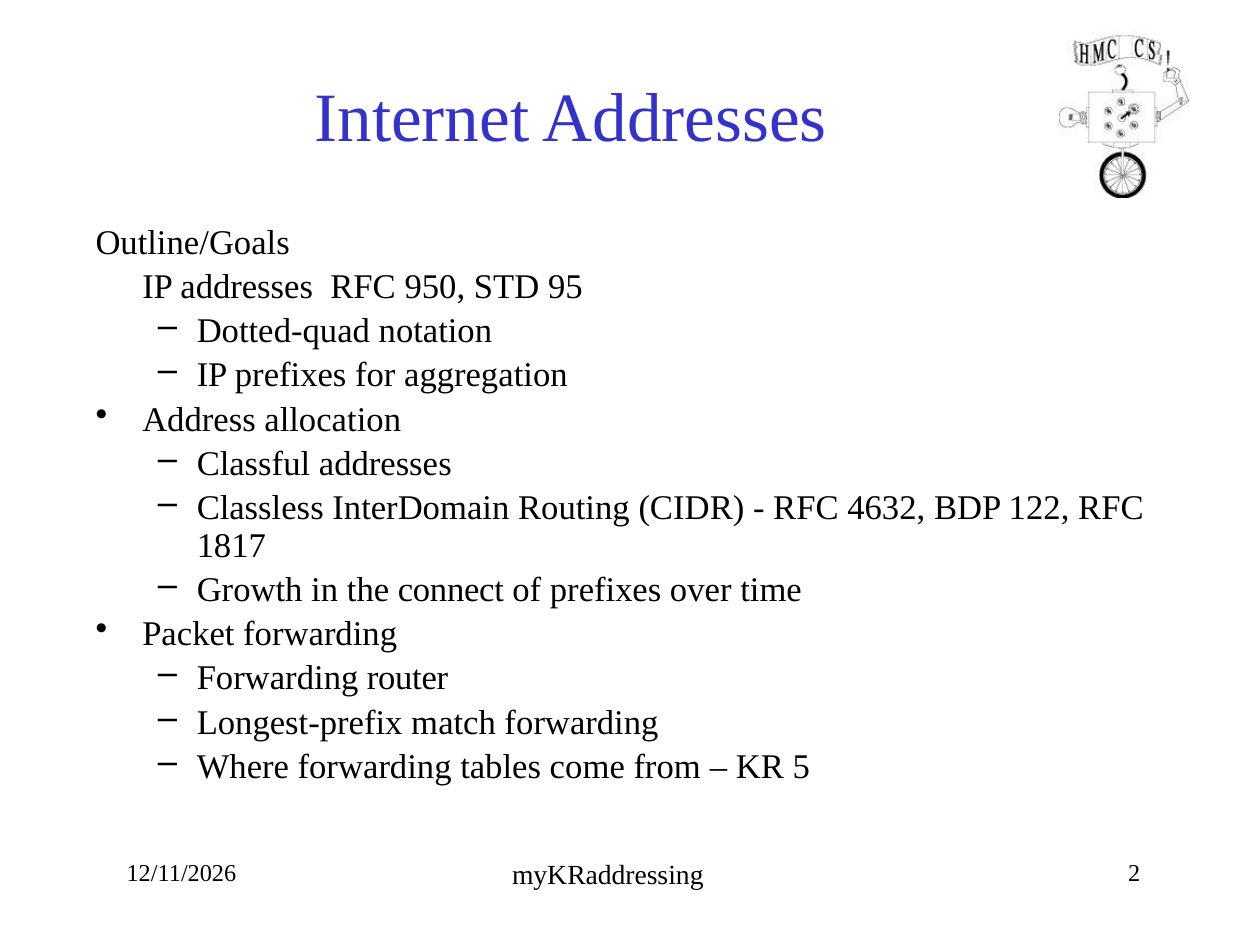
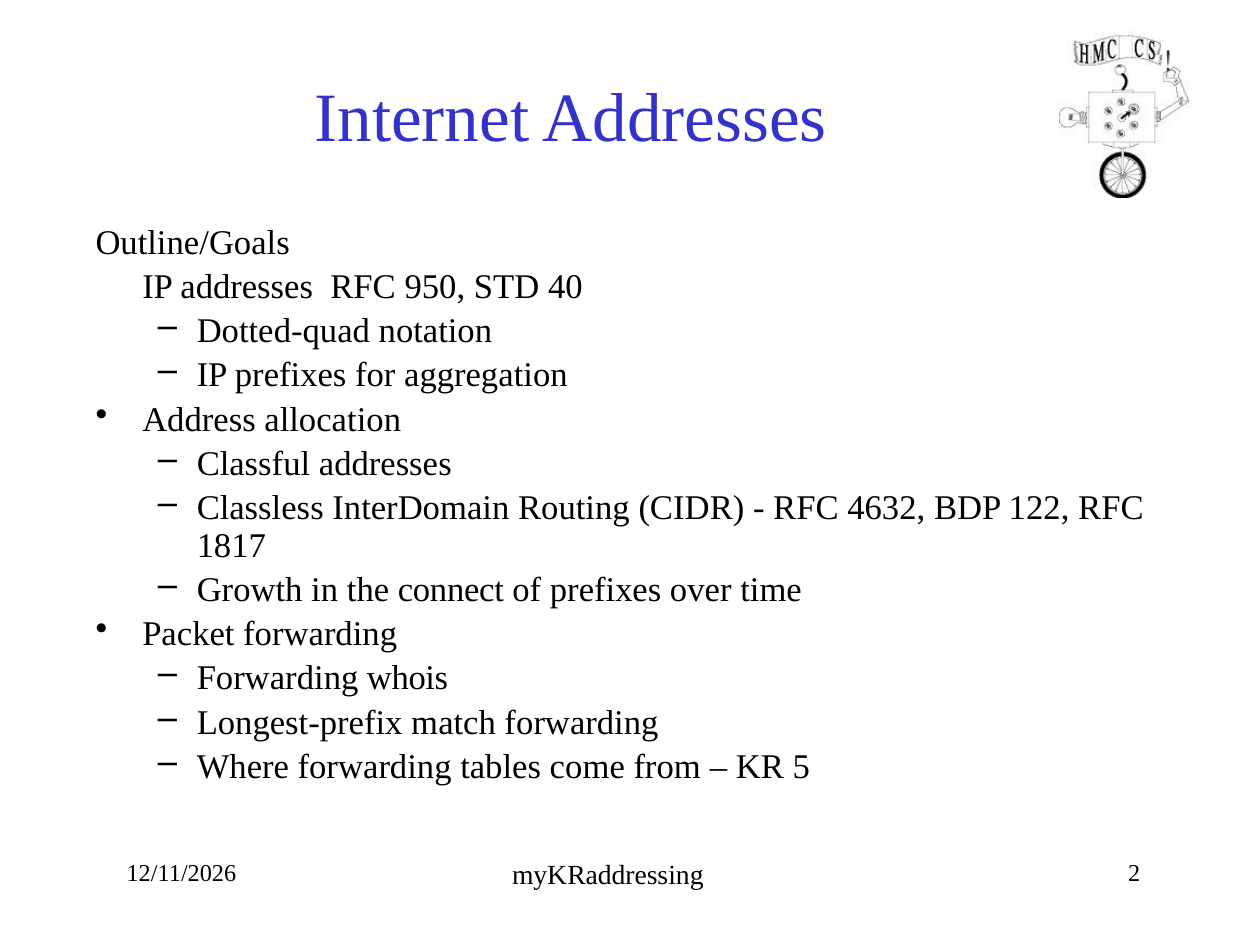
95: 95 -> 40
router: router -> whois
